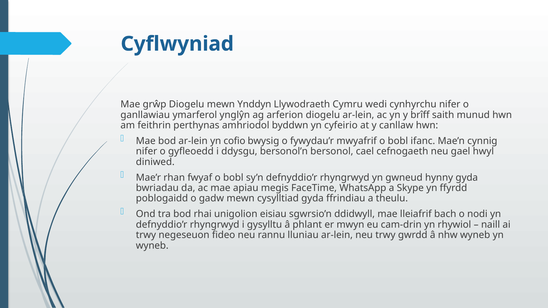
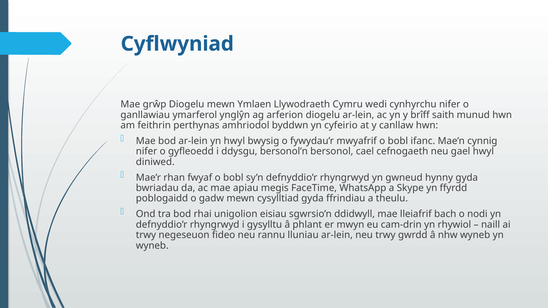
Ynddyn: Ynddyn -> Ymlaen
yn cofio: cofio -> hwyl
